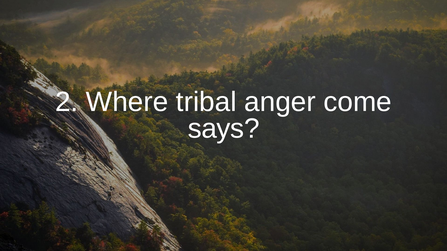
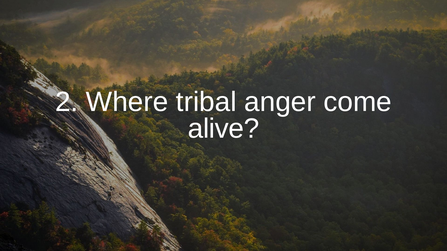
says: says -> alive
